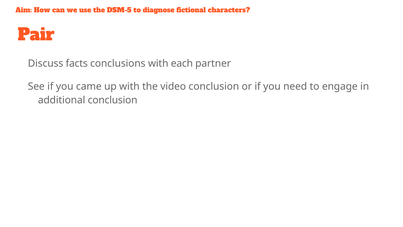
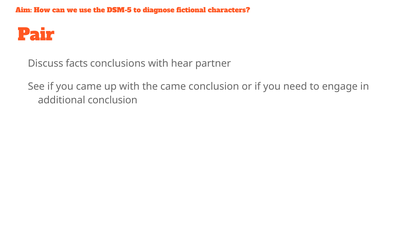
each: each -> hear
the video: video -> came
